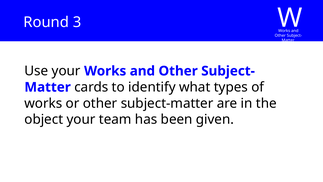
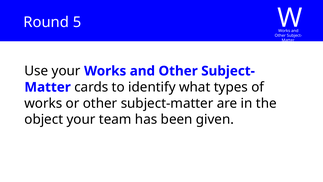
3: 3 -> 5
